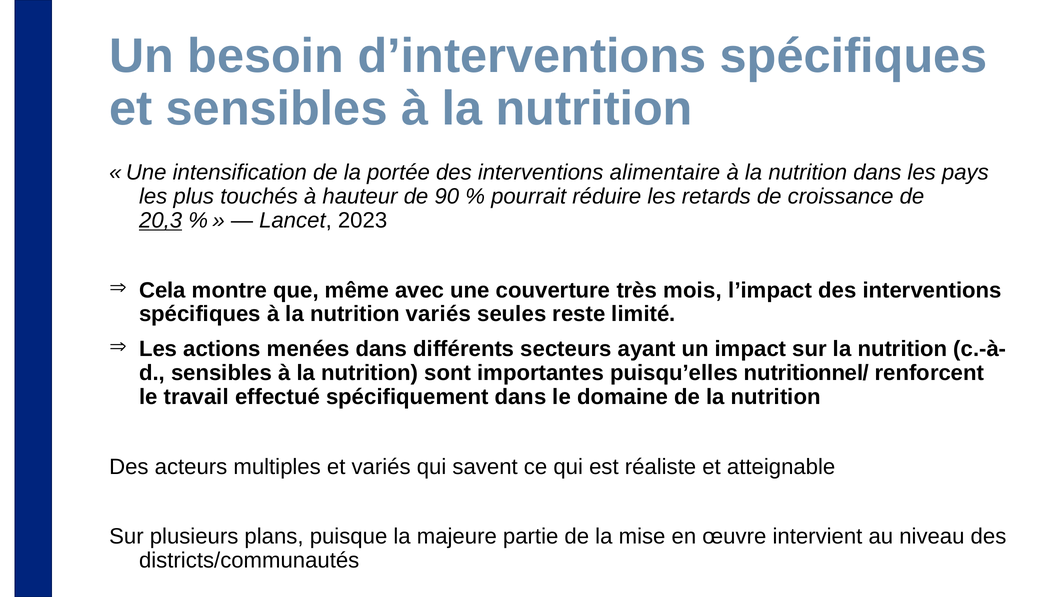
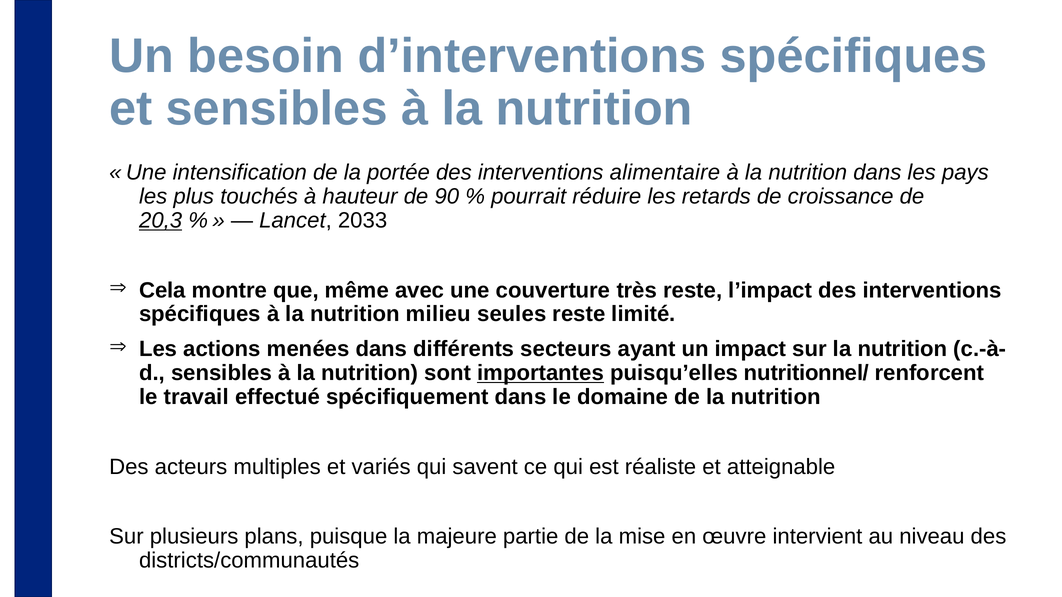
2023: 2023 -> 2033
très mois: mois -> reste
nutrition variés: variés -> milieu
importantes underline: none -> present
